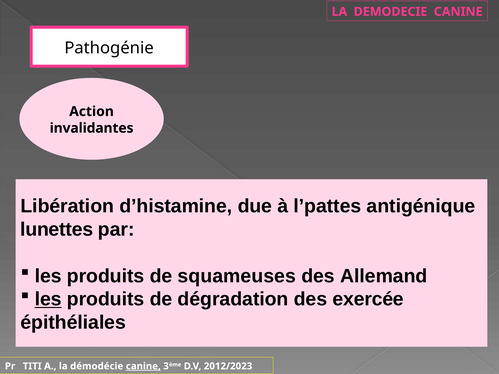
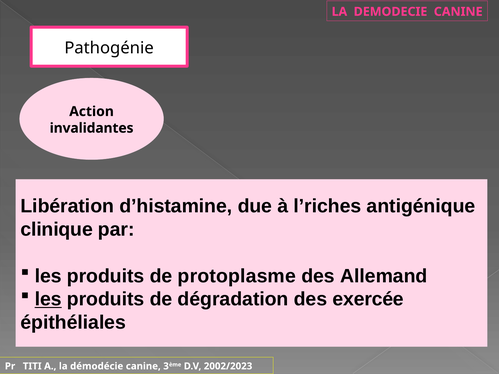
l’pattes: l’pattes -> l’riches
lunettes: lunettes -> clinique
squameuses: squameuses -> protoplasme
canine at (143, 366) underline: present -> none
2012/2023: 2012/2023 -> 2002/2023
